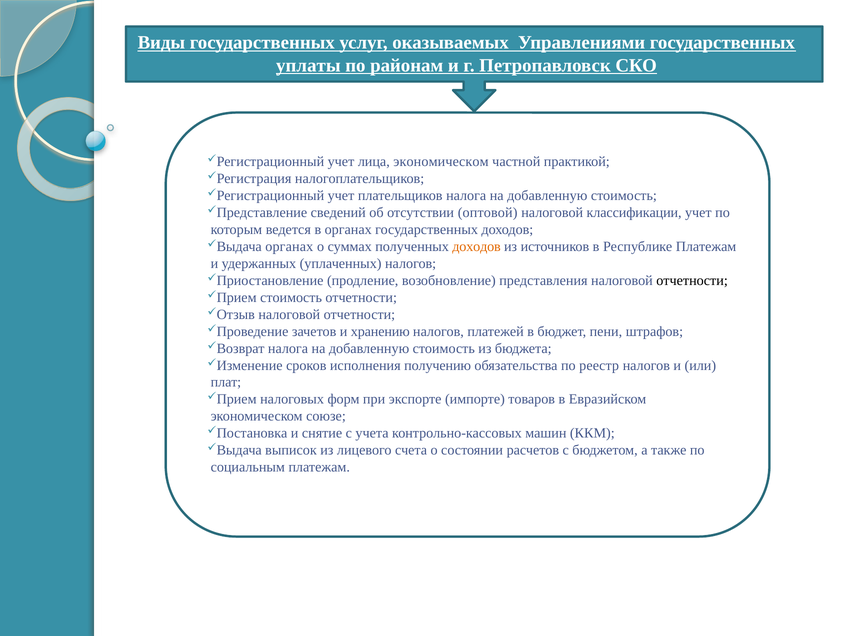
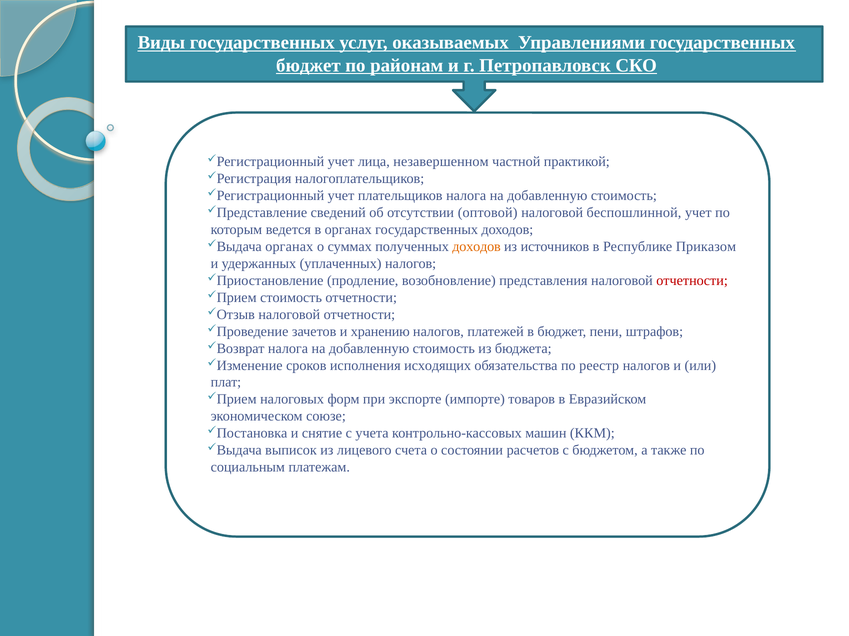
уплаты at (308, 65): уплаты -> бюджет
лица экономическом: экономическом -> незавершенном
классификации: классификации -> беспошлинной
Республике Платежам: Платежам -> Приказом
отчетности at (692, 281) colour: black -> red
получению: получению -> исходящих
